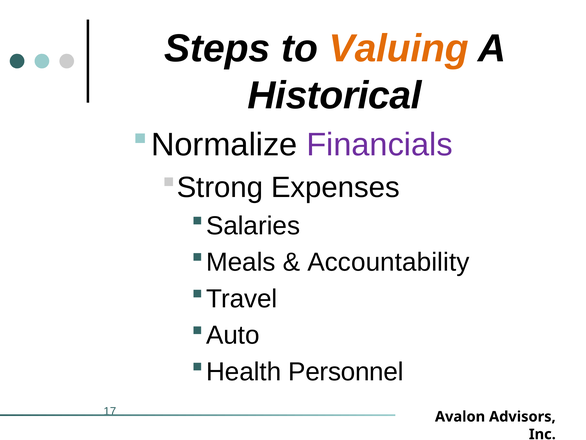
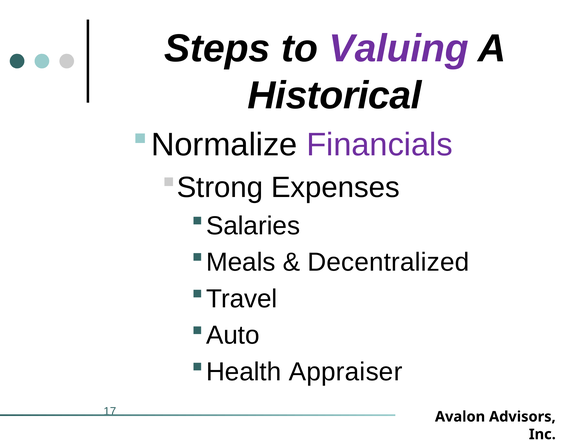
Valuing colour: orange -> purple
Accountability: Accountability -> Decentralized
Personnel: Personnel -> Appraiser
